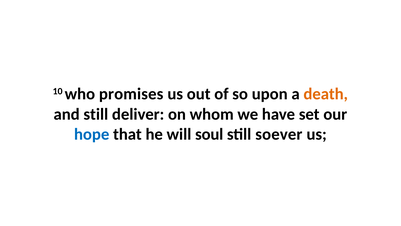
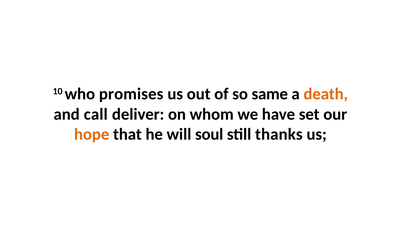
upon: upon -> same
and still: still -> call
hope colour: blue -> orange
soever: soever -> thanks
